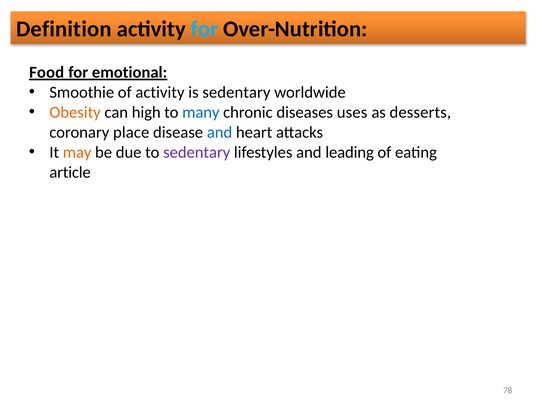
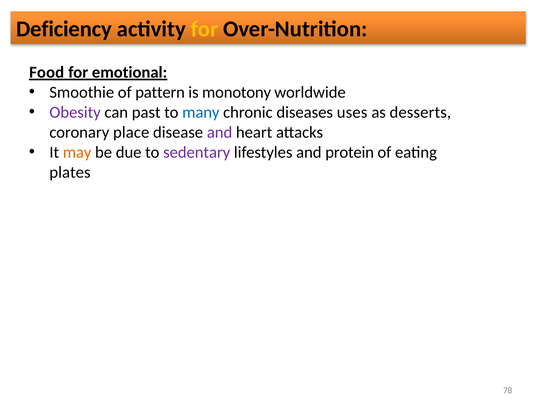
Definition: Definition -> Deficiency
for at (205, 29) colour: light blue -> yellow
of activity: activity -> pattern
is sedentary: sedentary -> monotony
Obesity colour: orange -> purple
high: high -> past
and at (220, 132) colour: blue -> purple
leading: leading -> protein
article: article -> plates
